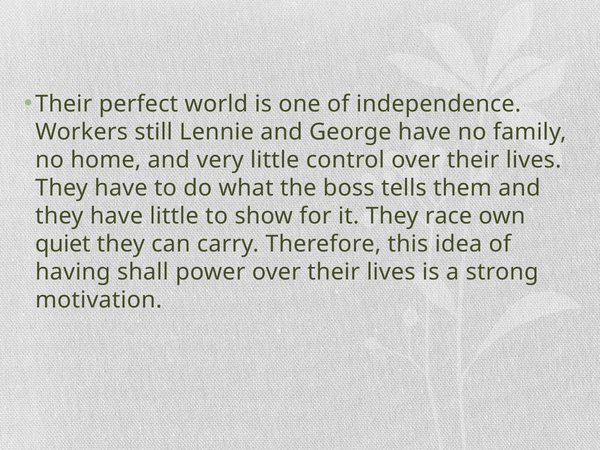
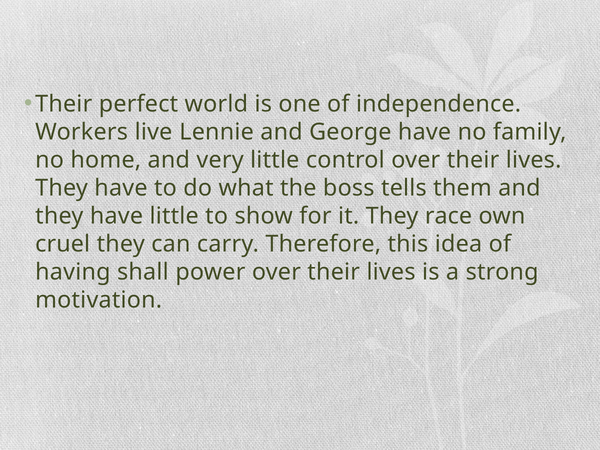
still: still -> live
quiet: quiet -> cruel
